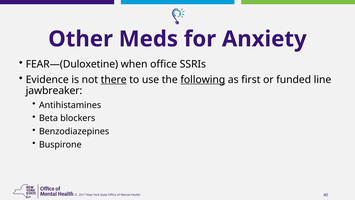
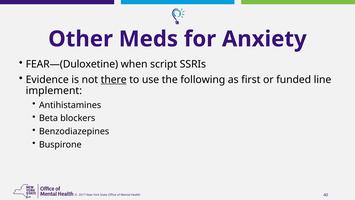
when office: office -> script
following underline: present -> none
jawbreaker: jawbreaker -> implement
